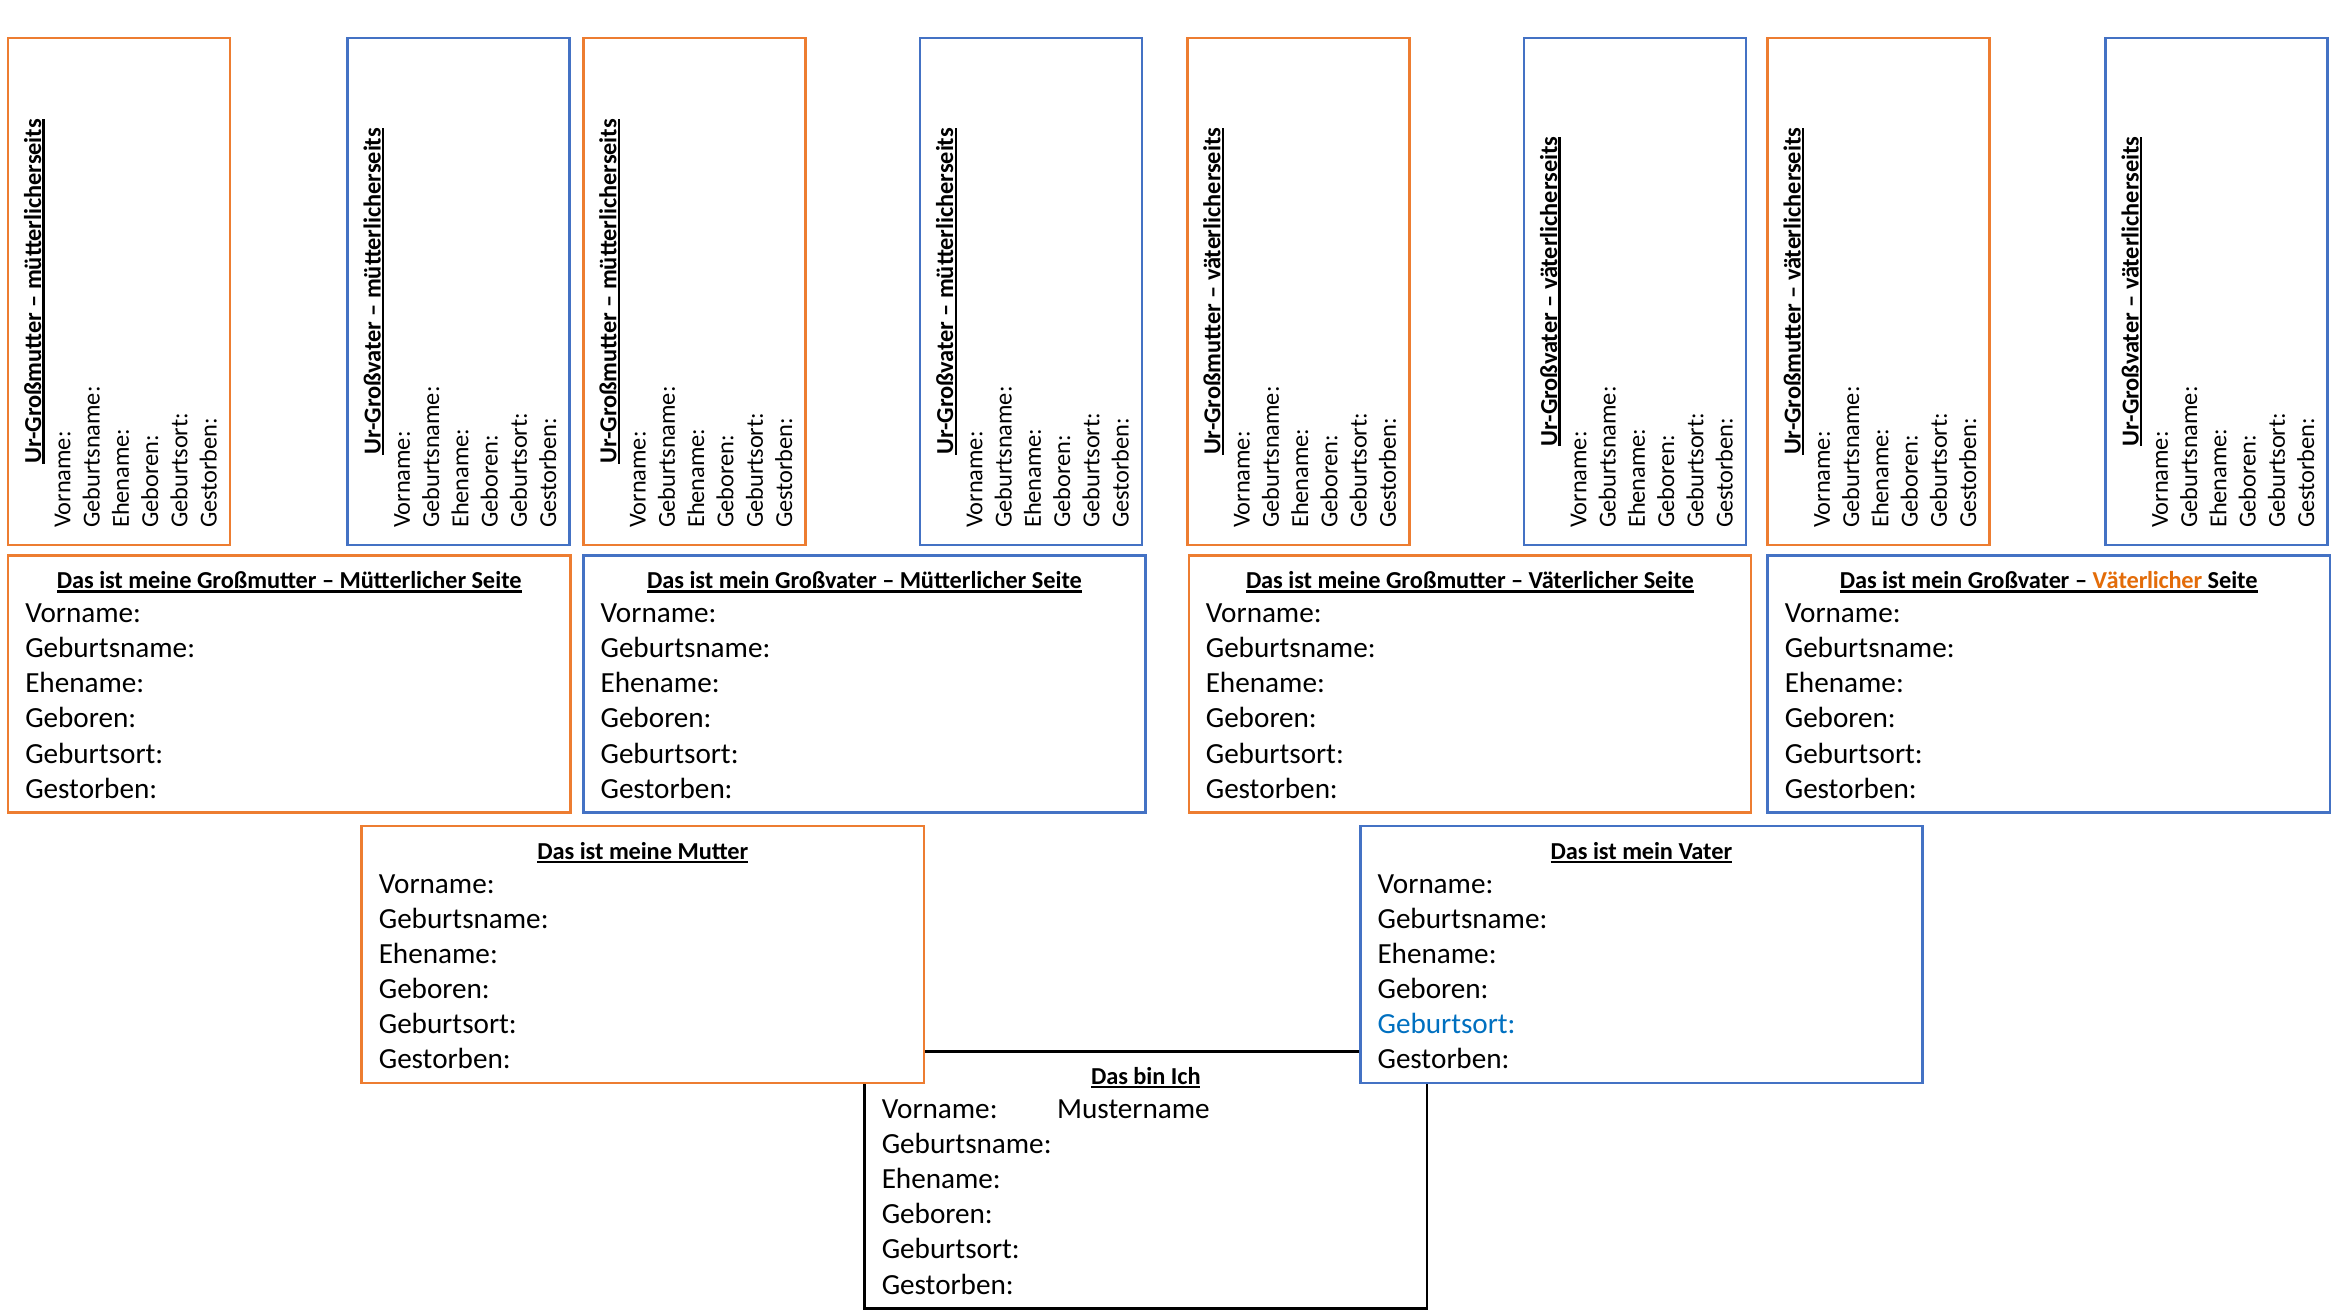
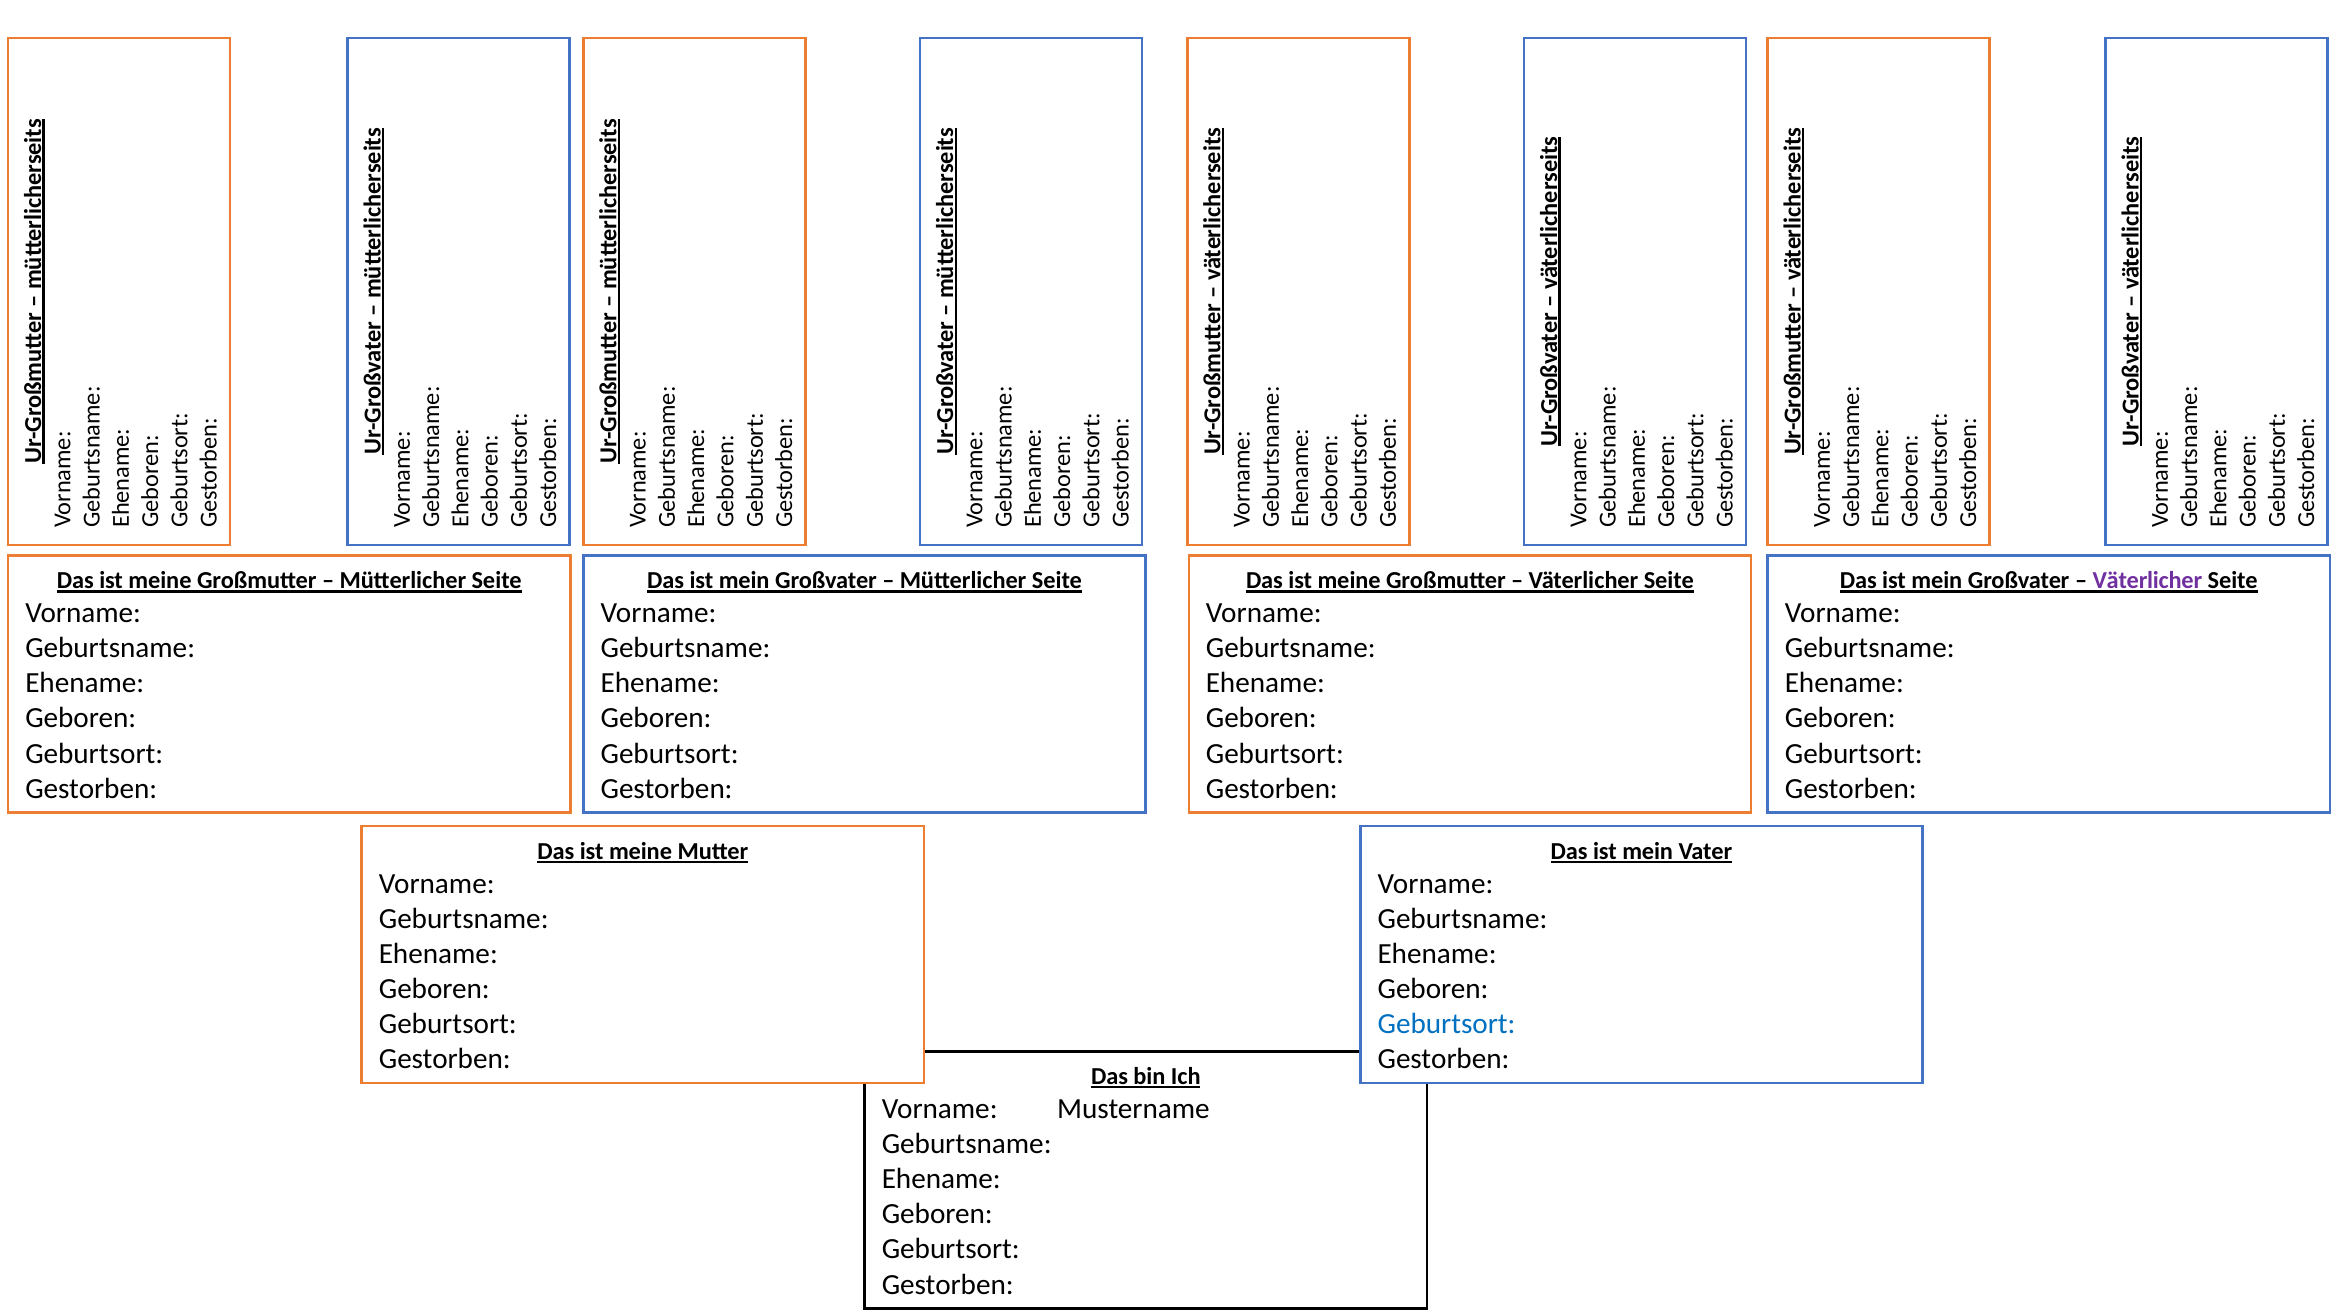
Väterlicher at (2147, 581) colour: orange -> purple
